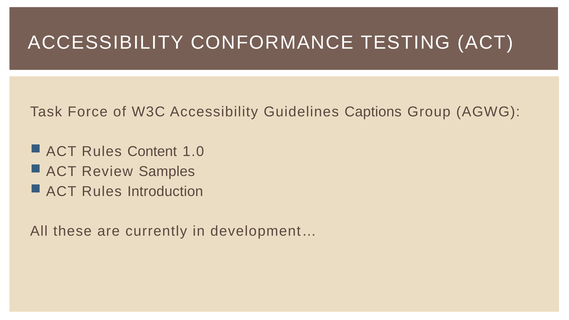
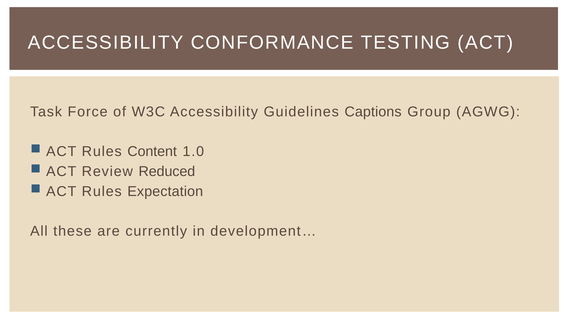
Samples: Samples -> Reduced
Introduction: Introduction -> Expectation
